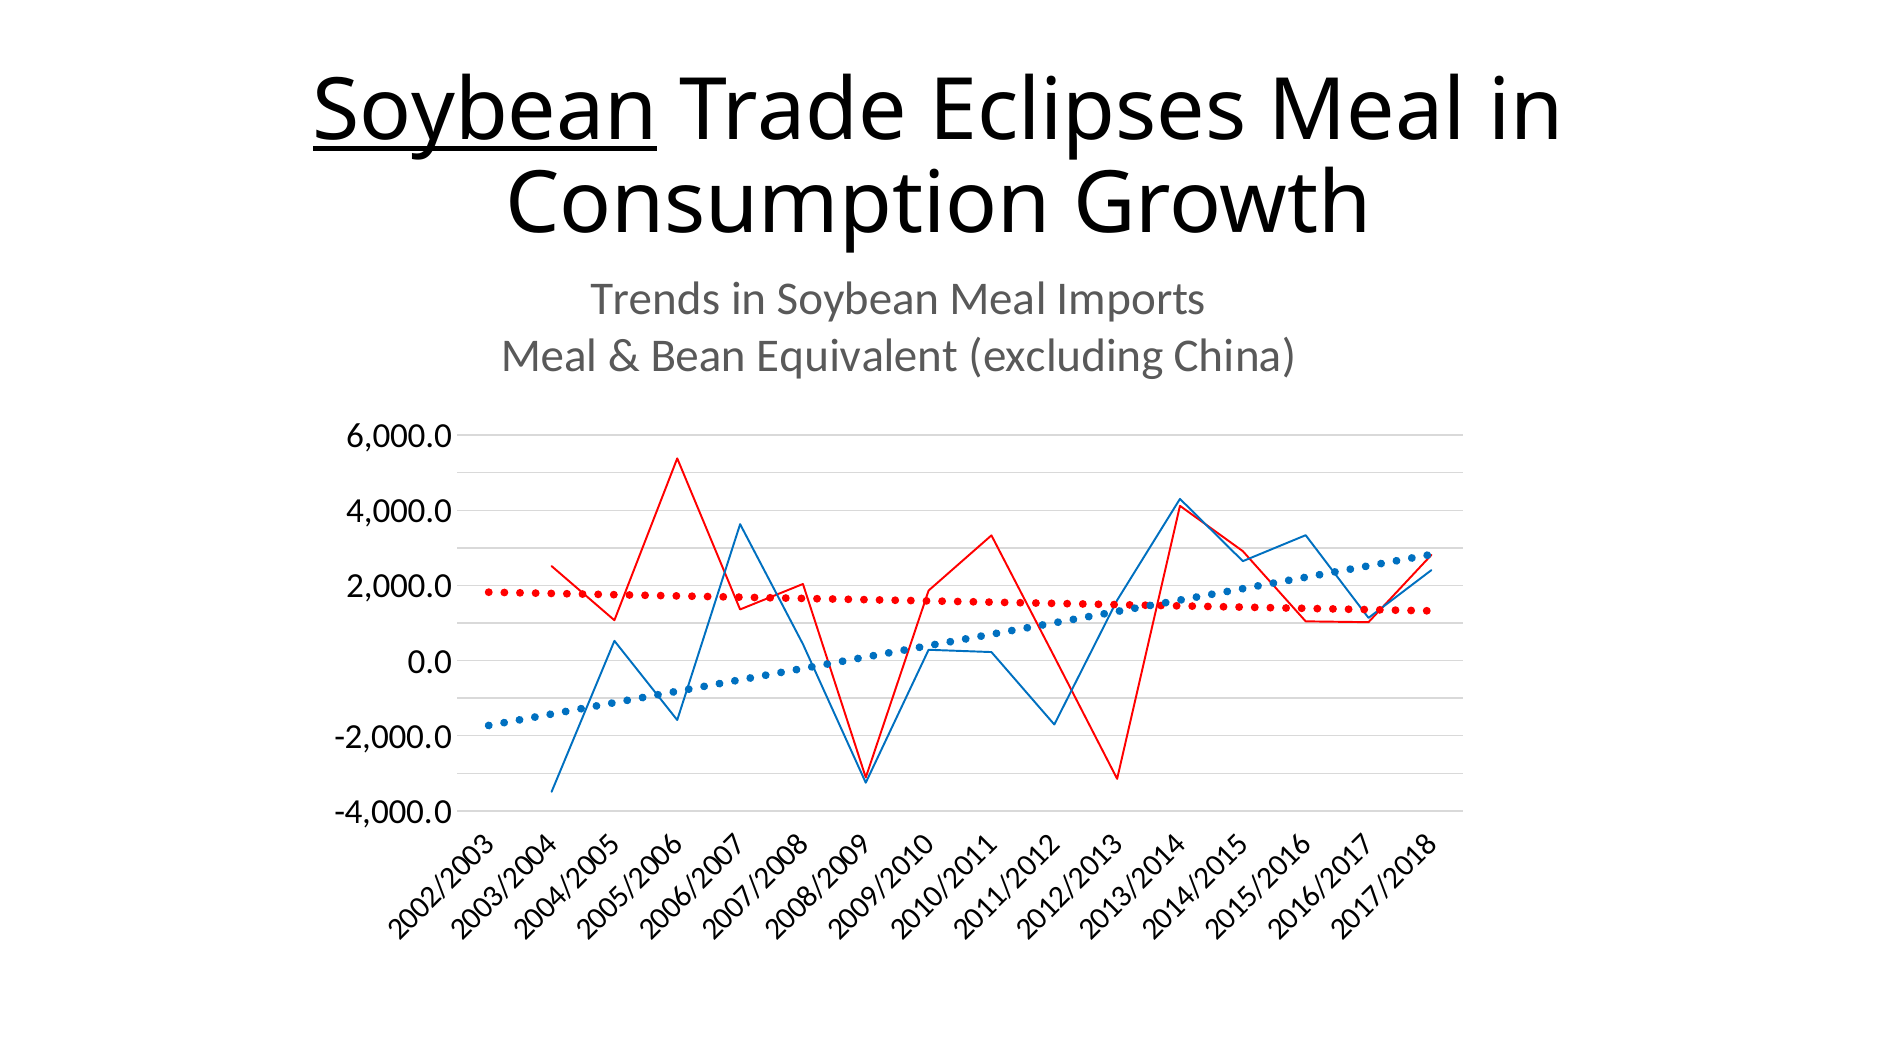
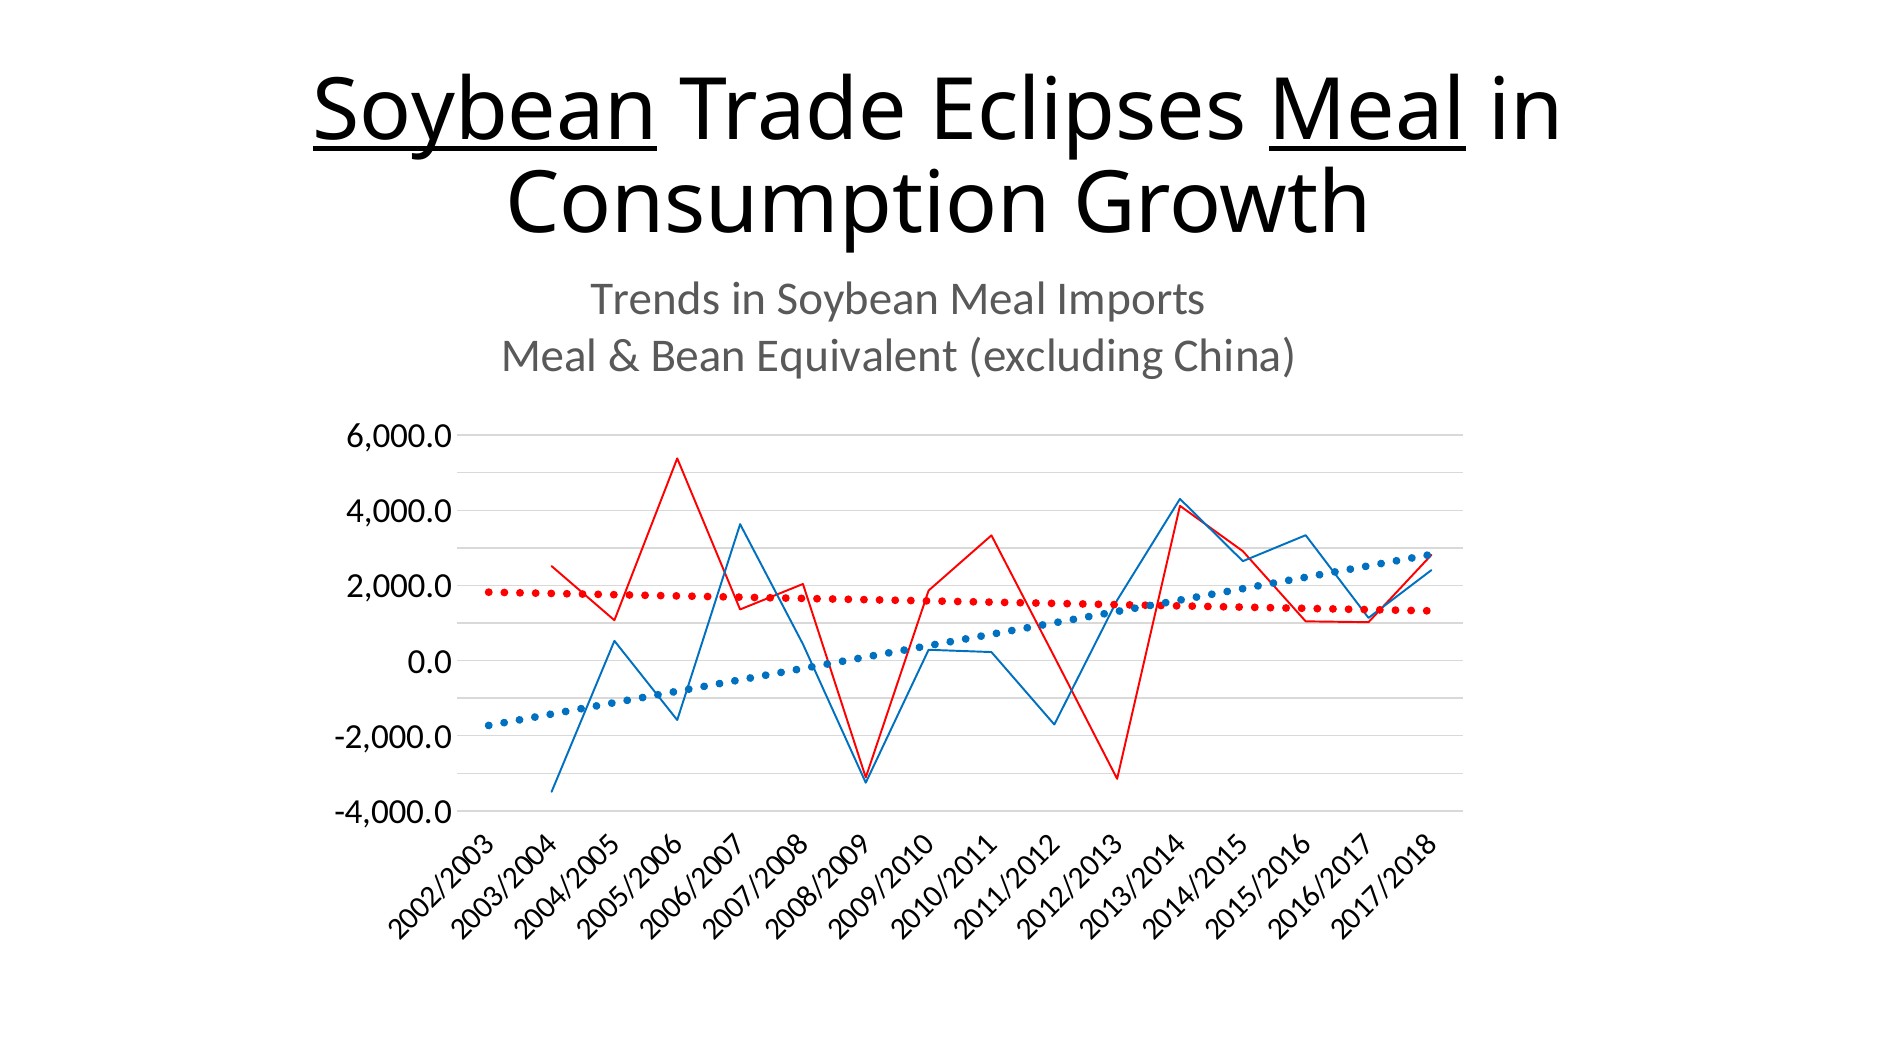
Meal at (1367, 111) underline: none -> present
